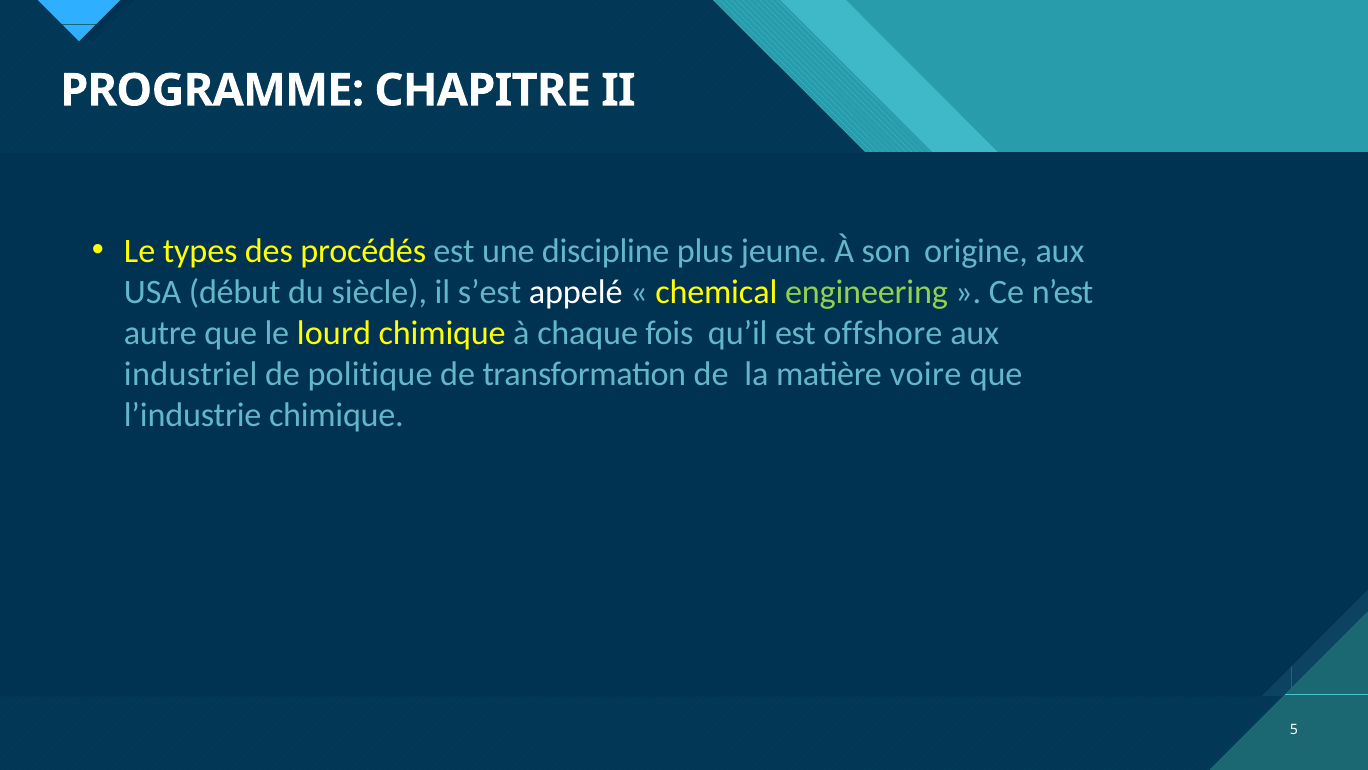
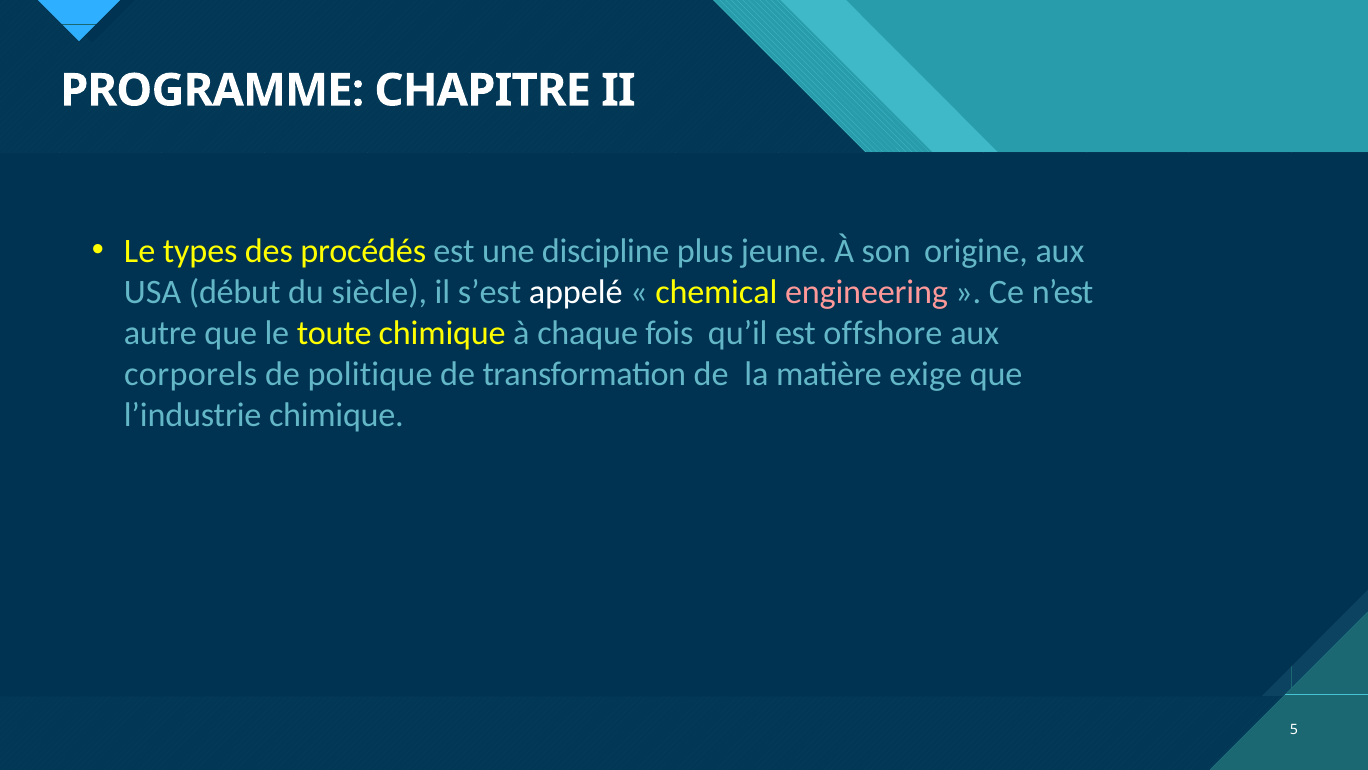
engineering colour: light green -> pink
lourd: lourd -> toute
industriel: industriel -> corporels
voire: voire -> exige
